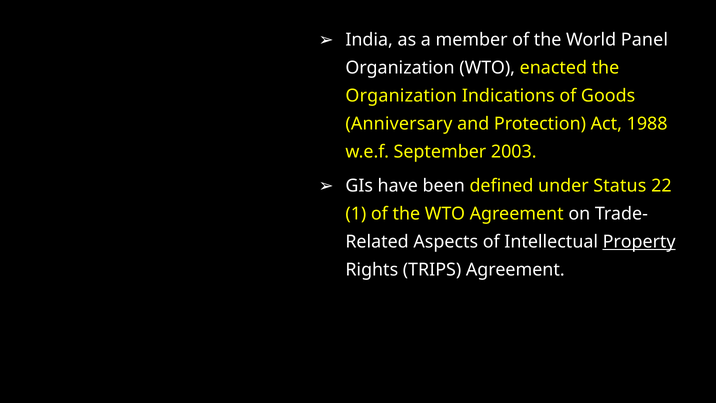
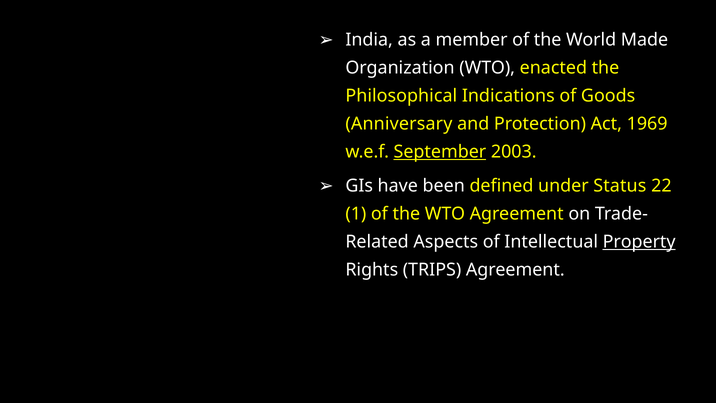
Panel: Panel -> Made
Organization at (401, 96): Organization -> Philosophical
1988: 1988 -> 1969
September underline: none -> present
